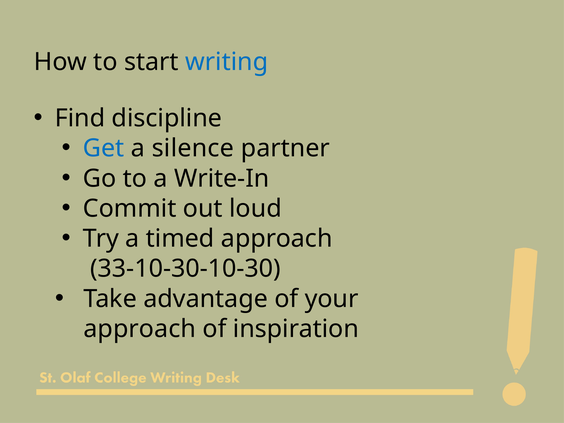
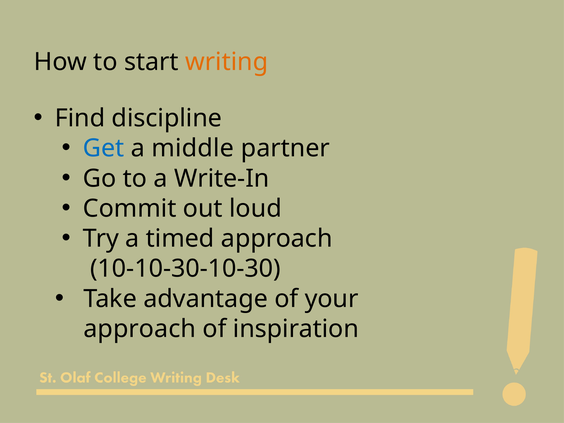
writing colour: blue -> orange
silence: silence -> middle
33-10-30-10-30: 33-10-30-10-30 -> 10-10-30-10-30
